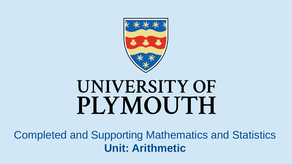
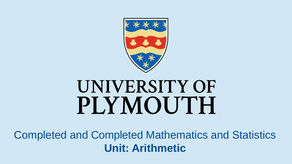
and Supporting: Supporting -> Completed
